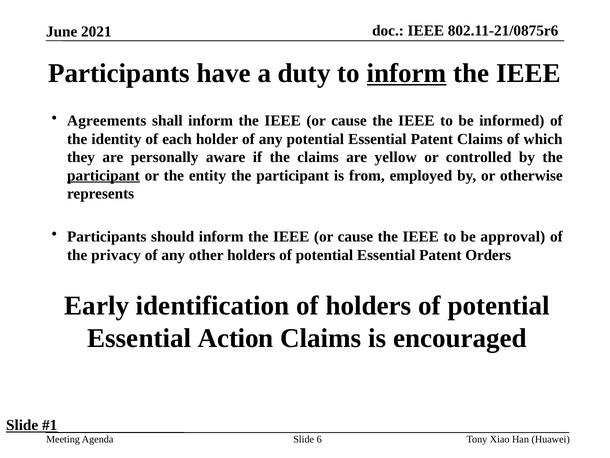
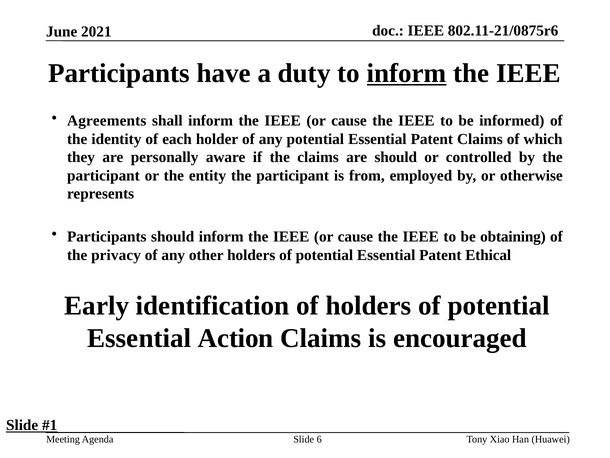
are yellow: yellow -> should
participant at (103, 175) underline: present -> none
approval: approval -> obtaining
Orders: Orders -> Ethical
